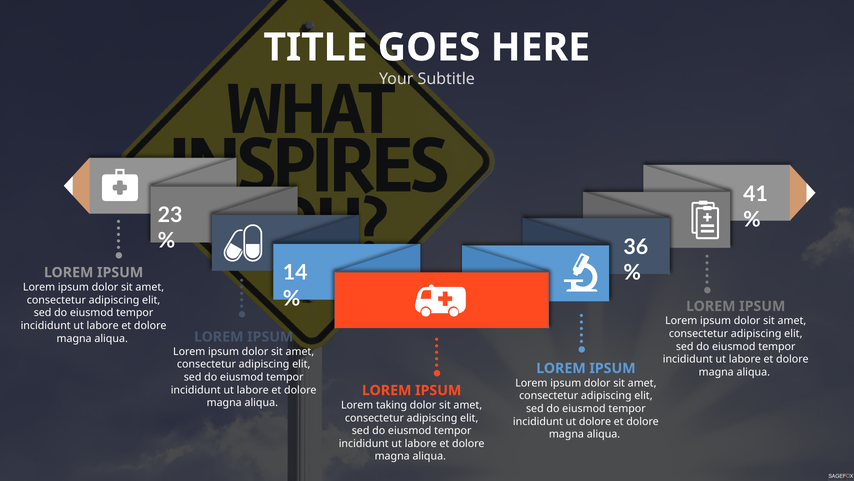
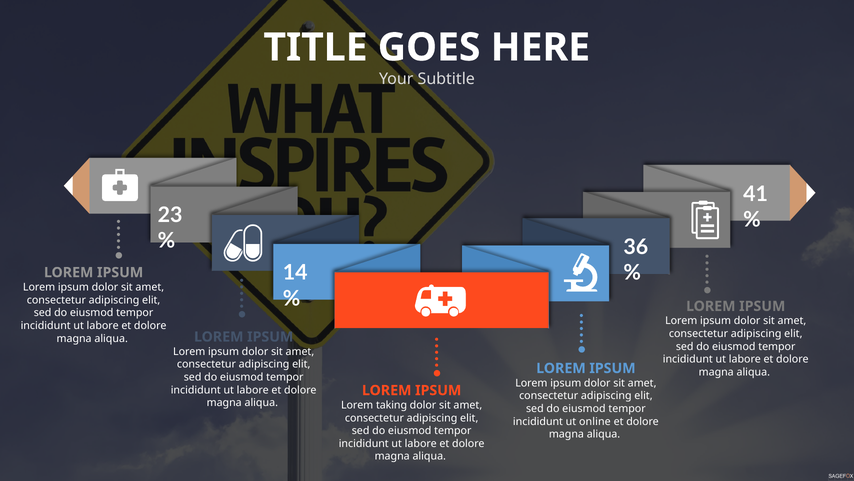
ut dolore: dolore -> online
